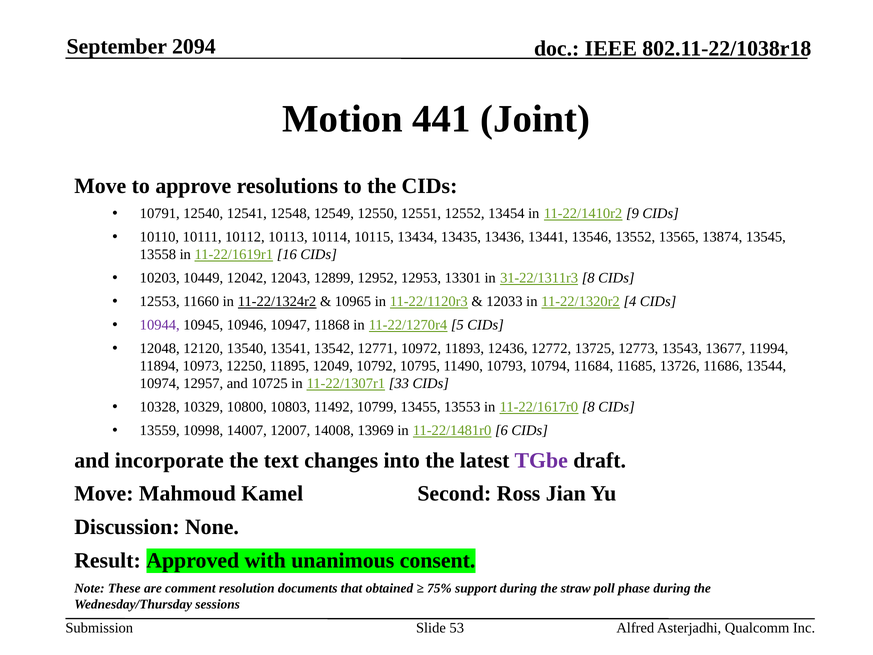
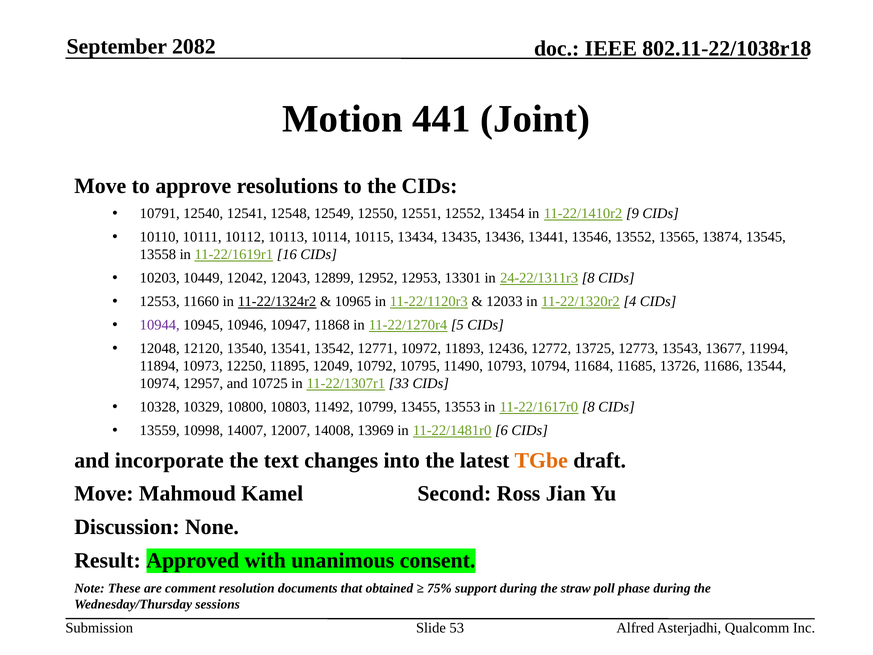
2094: 2094 -> 2082
31-22/1311r3: 31-22/1311r3 -> 24-22/1311r3
TGbe colour: purple -> orange
